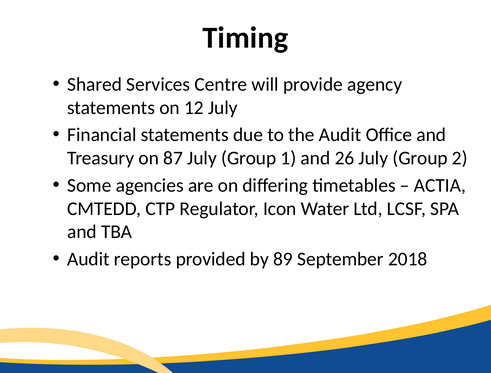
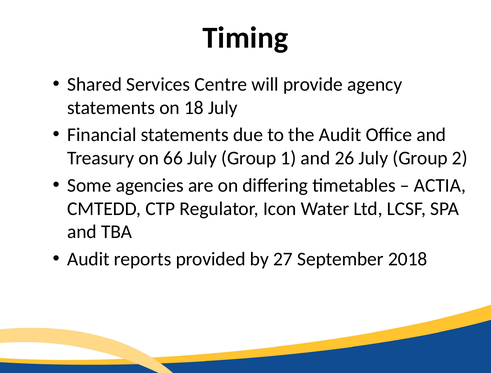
12: 12 -> 18
87: 87 -> 66
89: 89 -> 27
